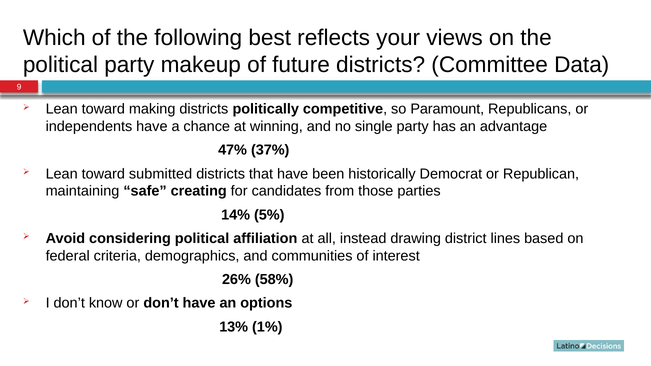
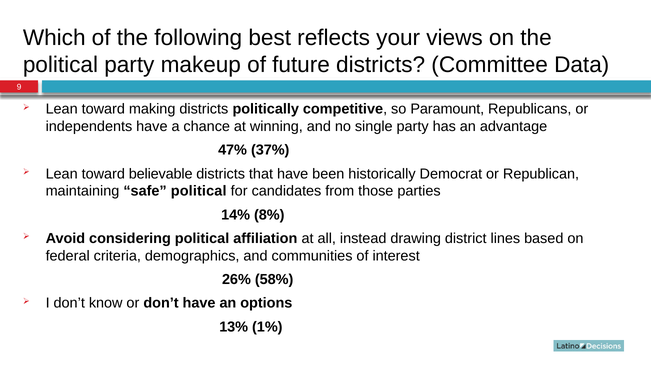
submitted: submitted -> believable
safe creating: creating -> political
5%: 5% -> 8%
